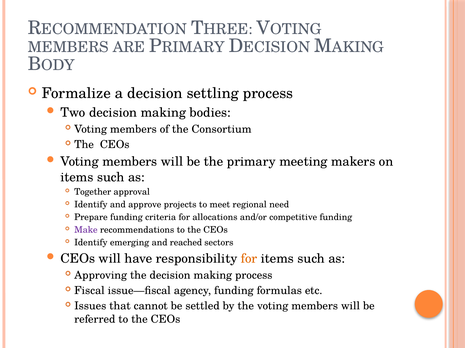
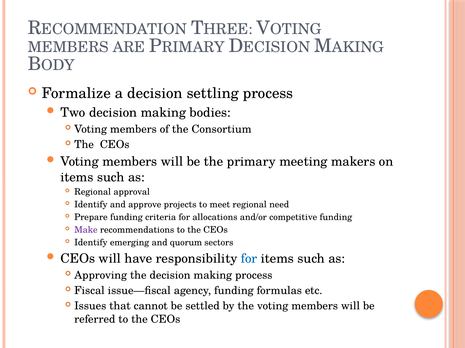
Together at (93, 192): Together -> Regional
reached: reached -> quorum
for at (249, 259) colour: orange -> blue
